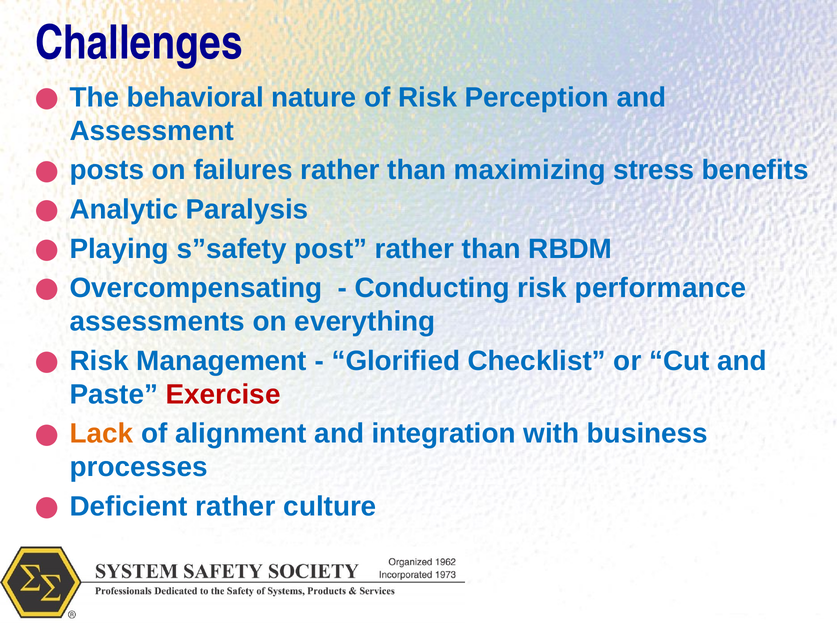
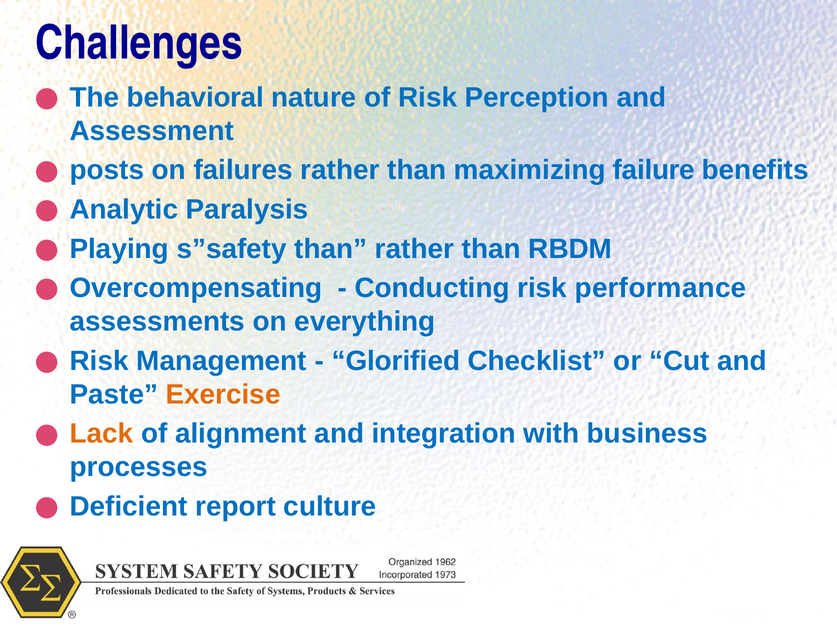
stress: stress -> failure
s”safety post: post -> than
Exercise colour: red -> orange
Deficient rather: rather -> report
